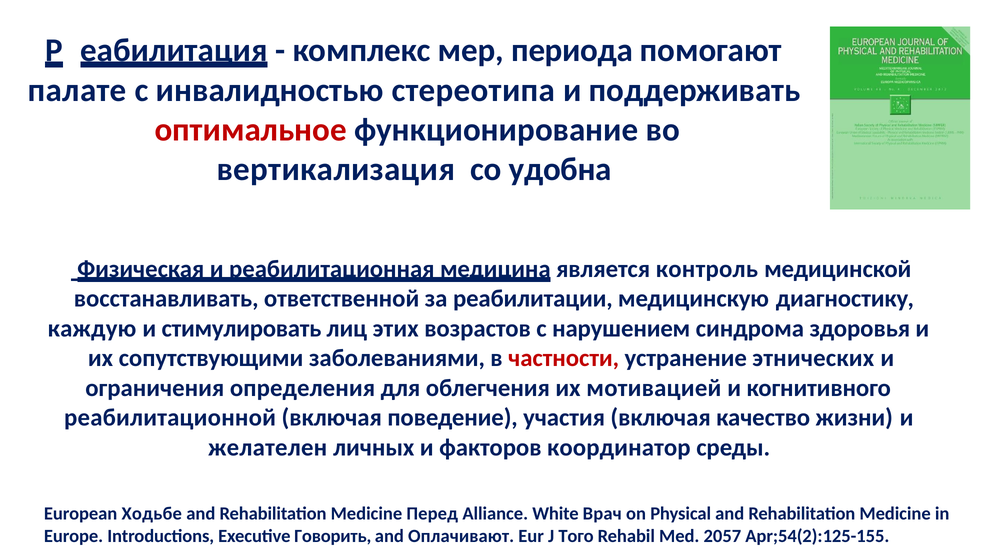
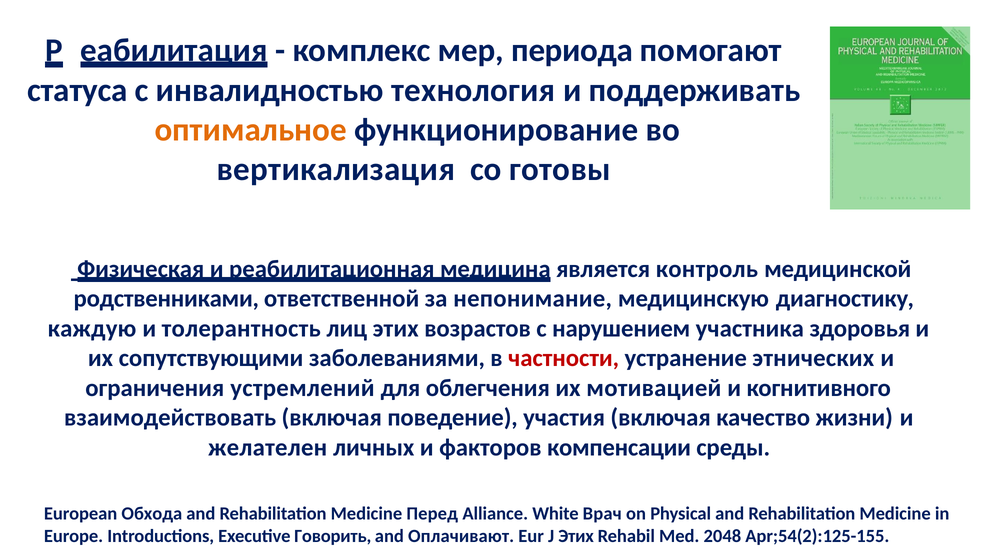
палате: палате -> статуса
стереотипа: стереотипа -> технология
оптимальное colour: red -> orange
удобна: удобна -> готовы
восстанавливать: восстанавливать -> родственниками
реабилитации: реабилитации -> непонимание
стимулировать: стимулировать -> толерантность
синдрома: синдрома -> участника
определения: определения -> устремлений
реабилитационной: реабилитационной -> взаимодействовать
координатор: координатор -> компенсации
Ходьбе: Ходьбе -> Обхода
J Того: Того -> Этих
2057: 2057 -> 2048
